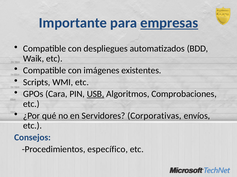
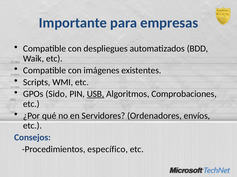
empresas underline: present -> none
Cara: Cara -> Sido
Corporativas: Corporativas -> Ordenadores
